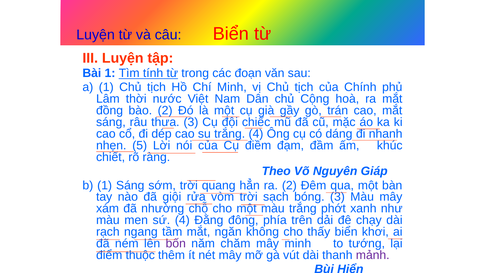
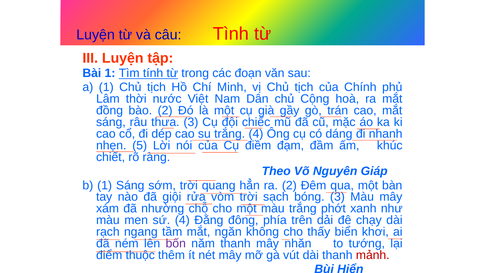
câu Biển: Biển -> Tình
năm chăm: chăm -> thanh
mây minh: minh -> nhăn
mảnh colour: purple -> red
